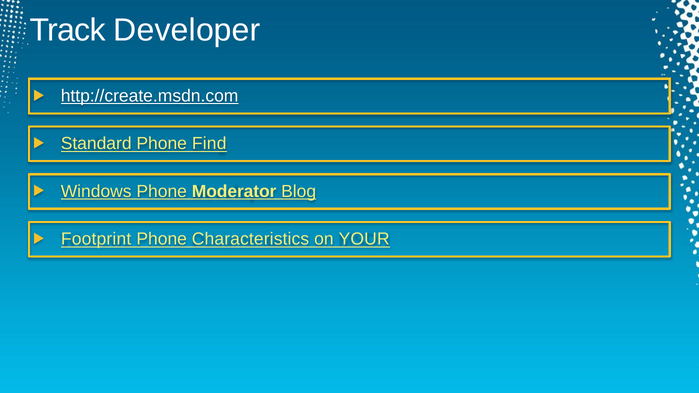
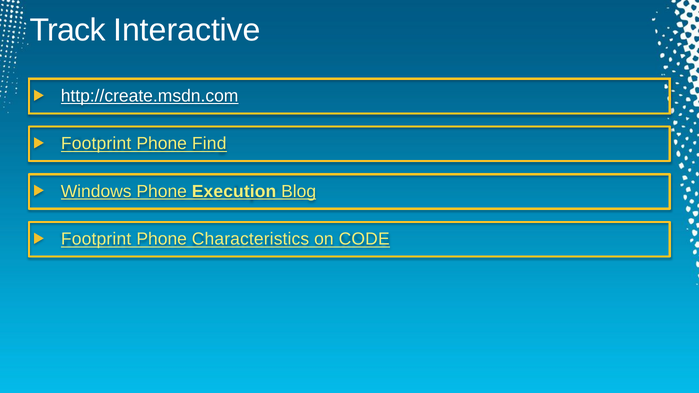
Developer: Developer -> Interactive
Standard at (96, 144): Standard -> Footprint
Moderator: Moderator -> Execution
YOUR: YOUR -> CODE
